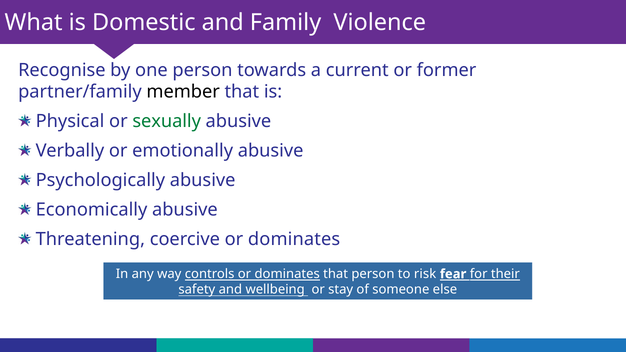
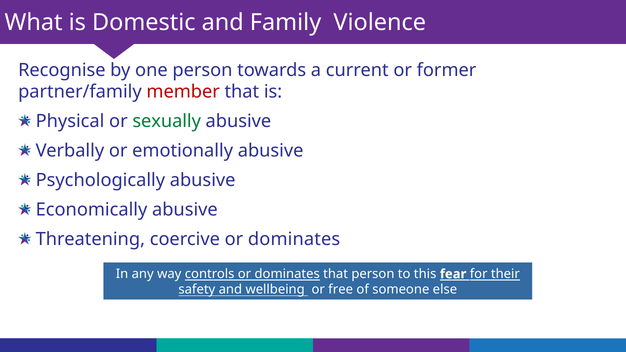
member colour: black -> red
risk: risk -> this
stay: stay -> free
